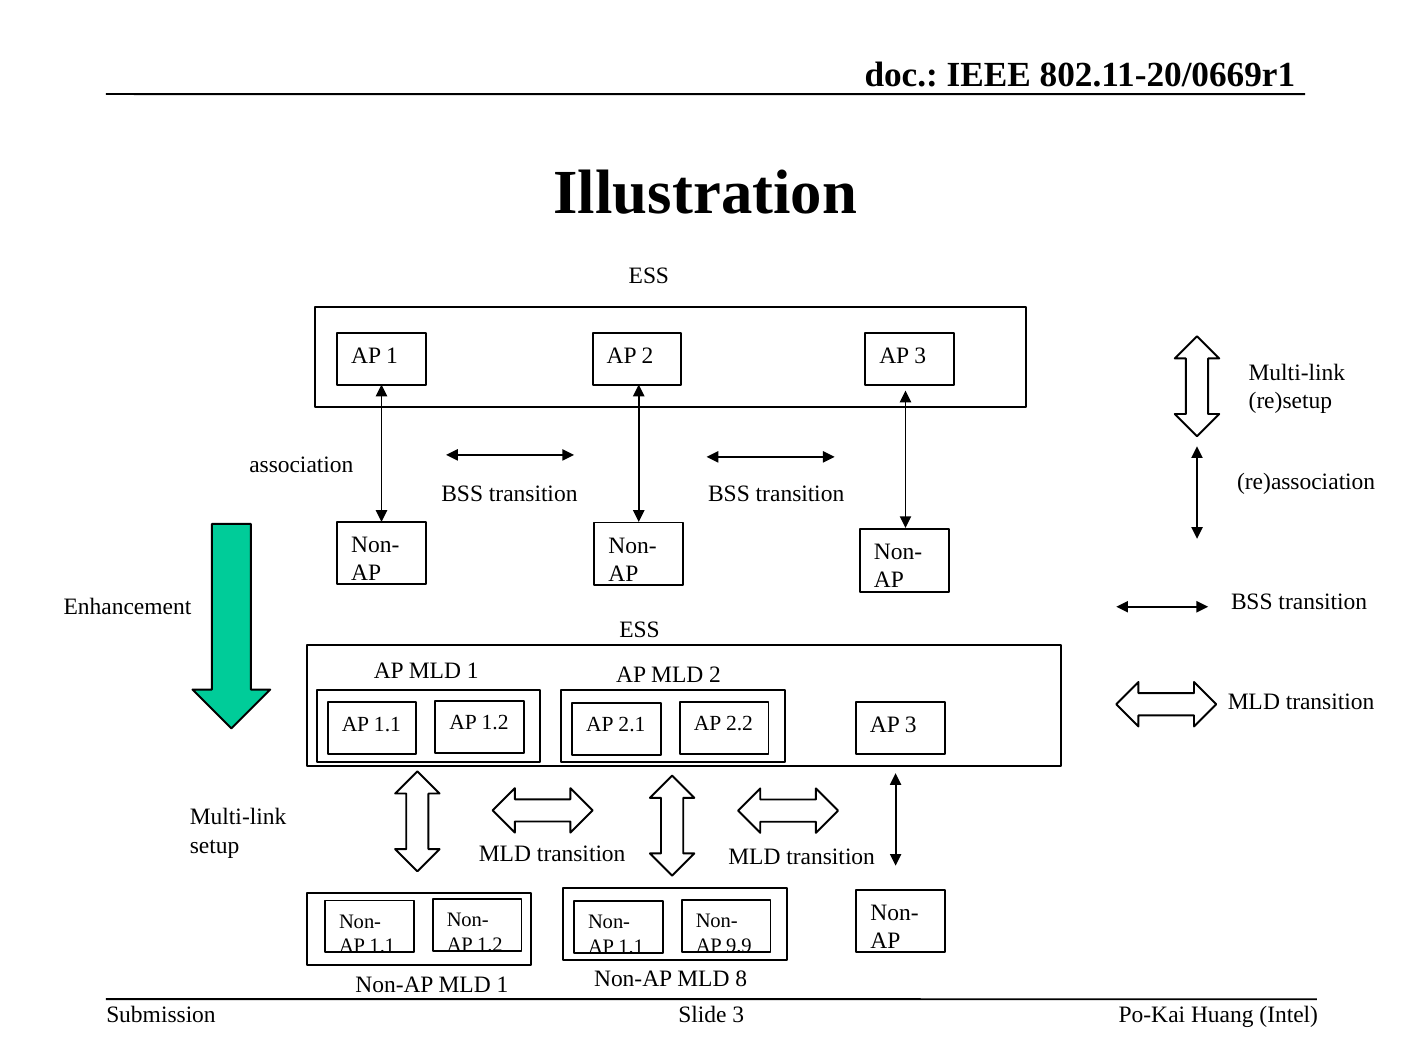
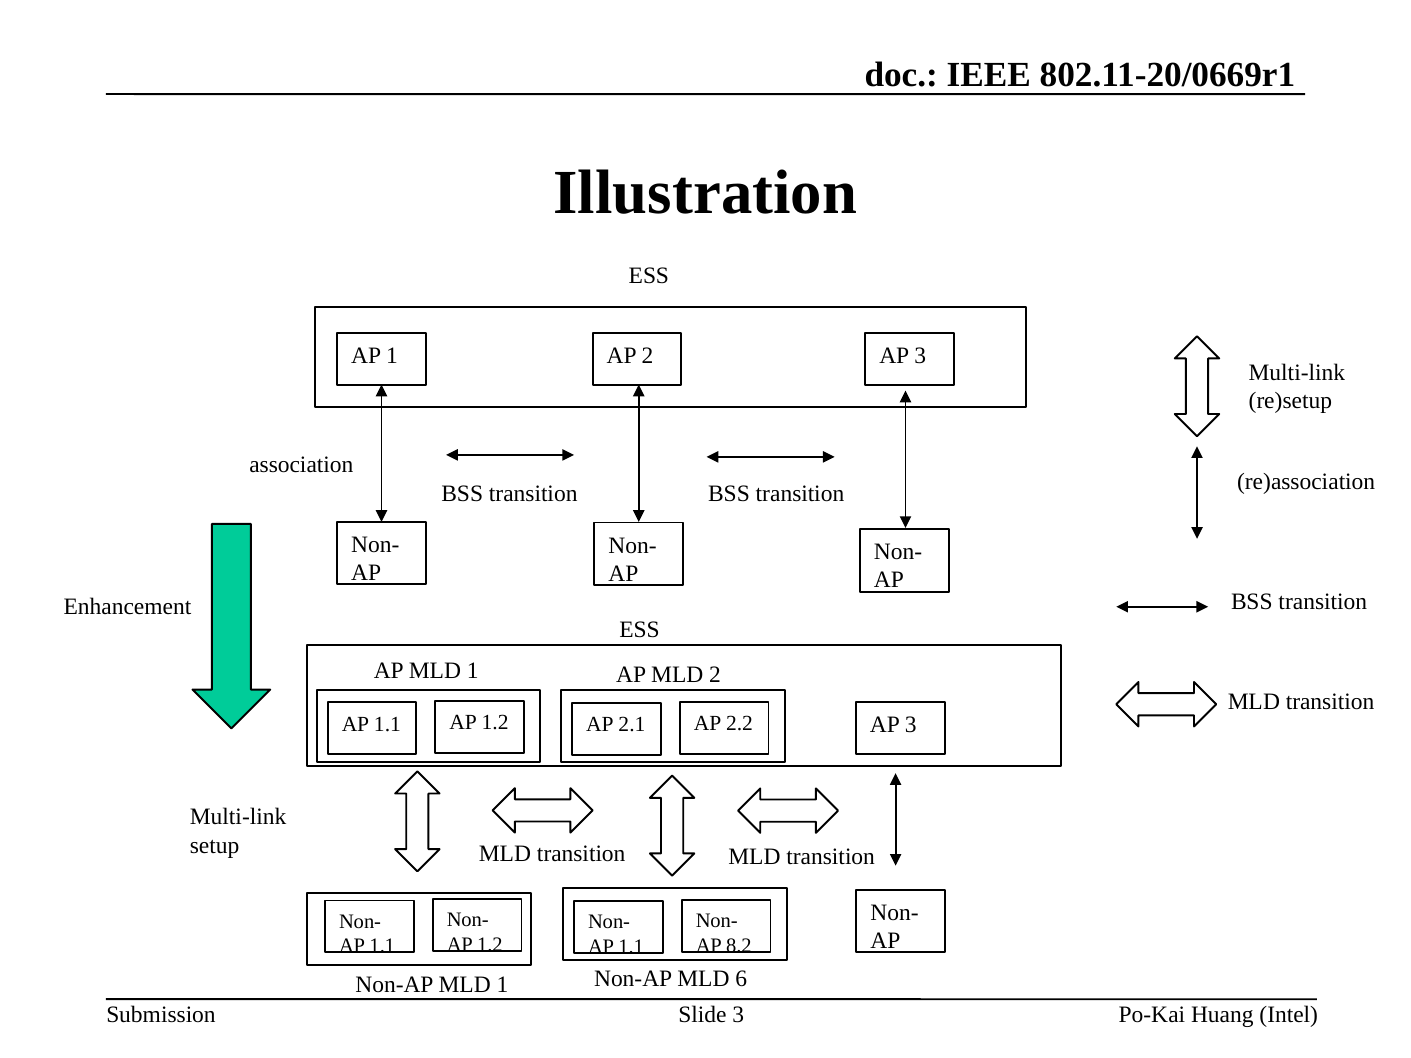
9.9: 9.9 -> 8.2
8: 8 -> 6
